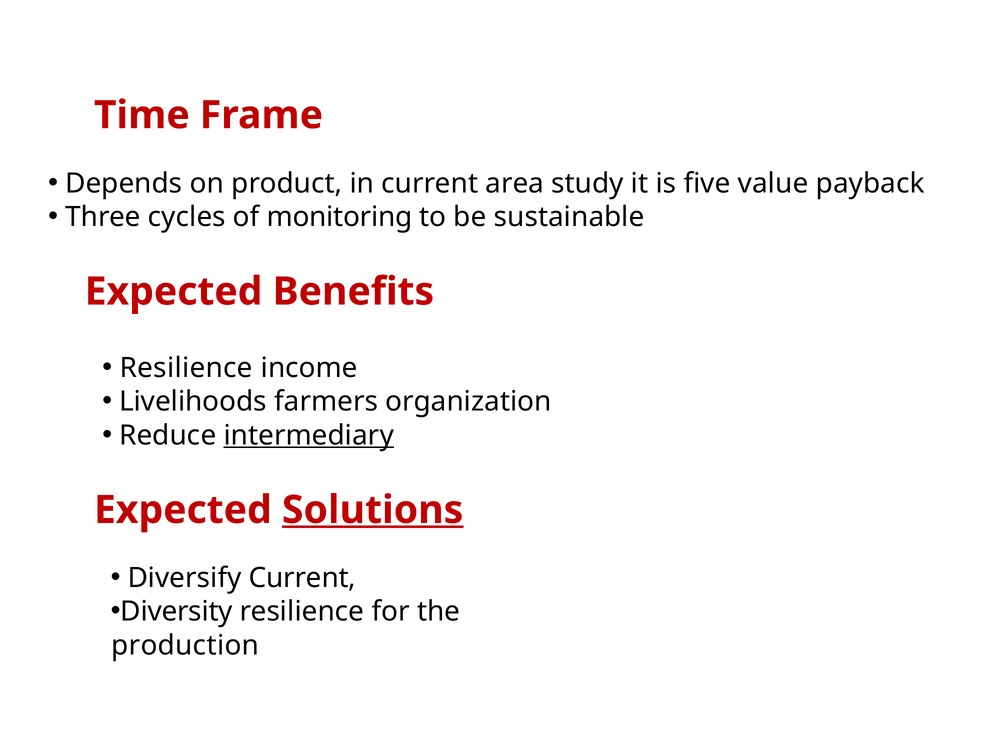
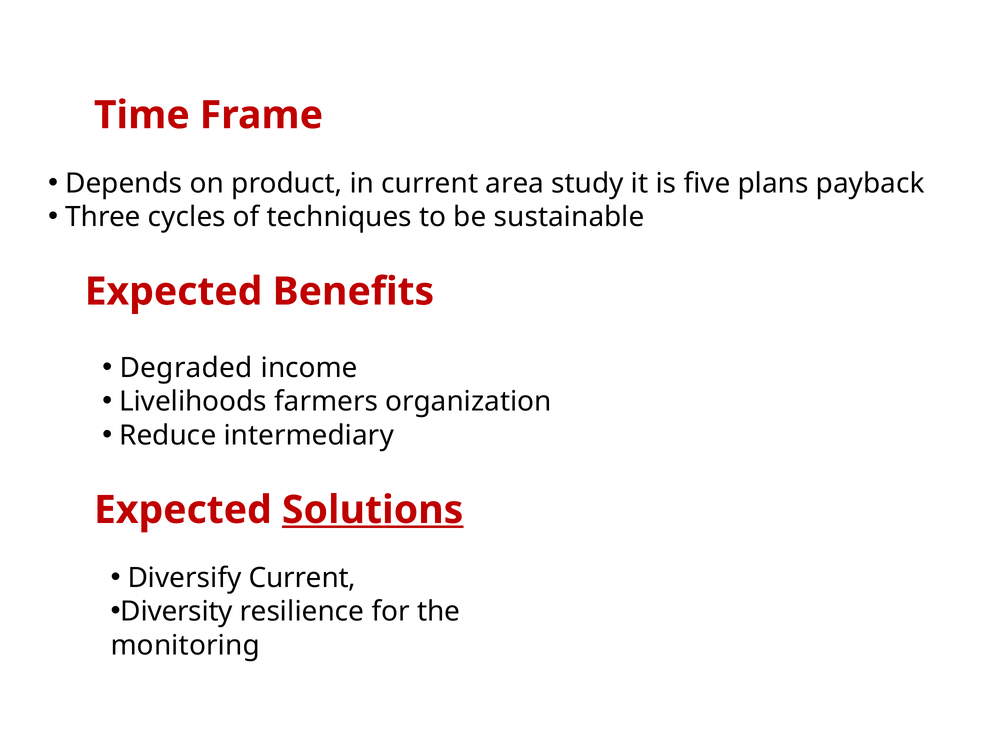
value: value -> plans
monitoring: monitoring -> techniques
Resilience at (186, 368): Resilience -> Degraded
intermediary underline: present -> none
production: production -> monitoring
